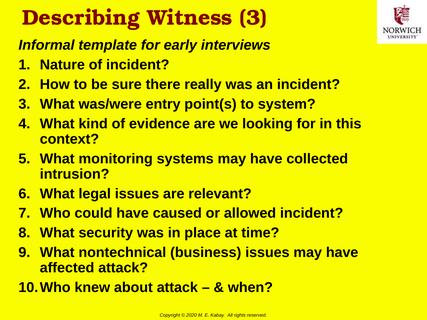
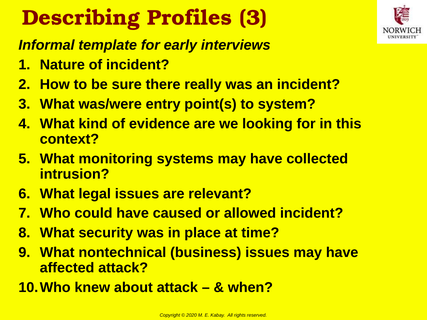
Witness: Witness -> Profiles
